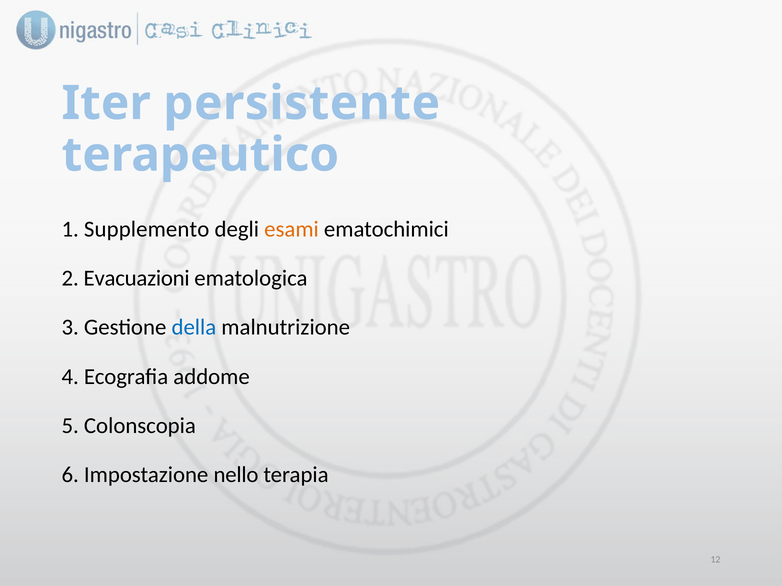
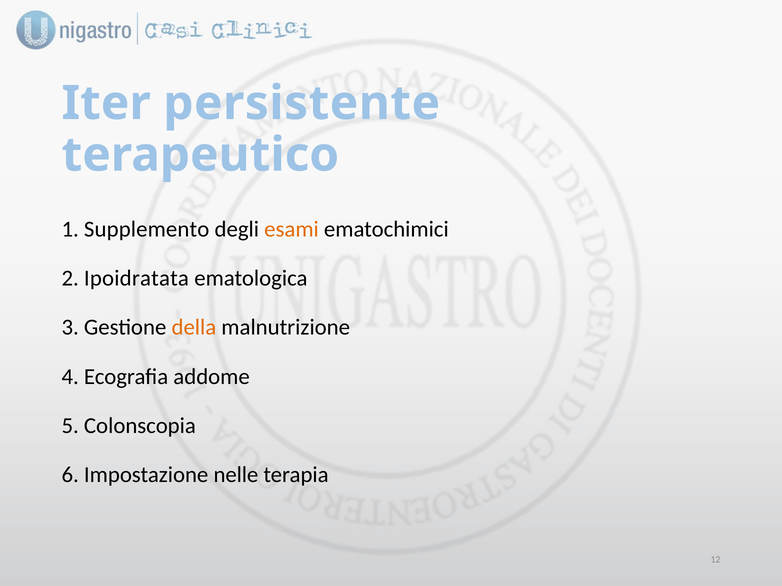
Evacuazioni: Evacuazioni -> Ipoidratata
della colour: blue -> orange
nello: nello -> nelle
